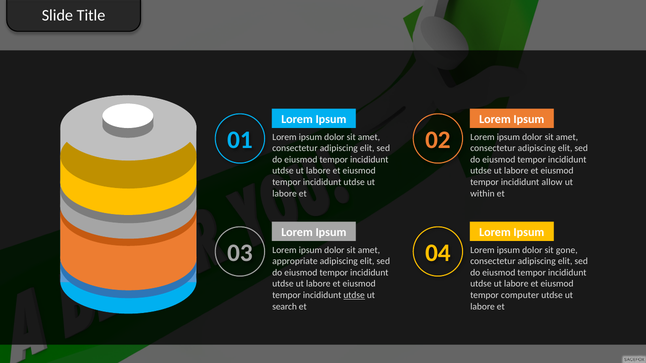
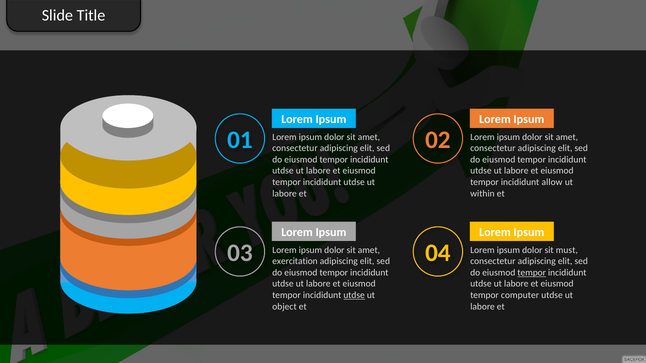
gone: gone -> must
appropriate: appropriate -> exercitation
tempor at (532, 273) underline: none -> present
search: search -> object
